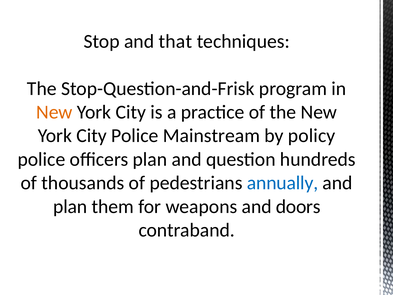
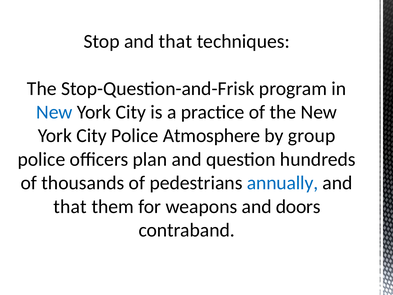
New at (54, 112) colour: orange -> blue
Mainstream: Mainstream -> Atmosphere
policy: policy -> group
plan at (70, 206): plan -> that
